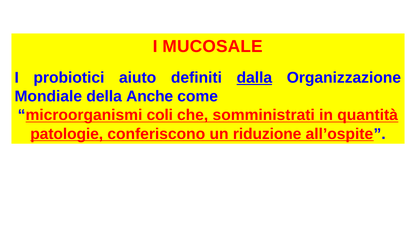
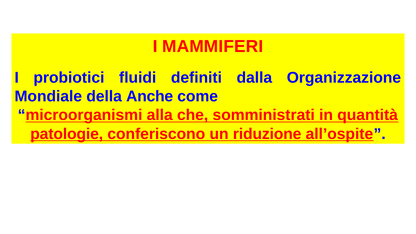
MUCOSALE: MUCOSALE -> MAMMIFERI
aiuto: aiuto -> fluidi
dalla underline: present -> none
coli: coli -> alla
